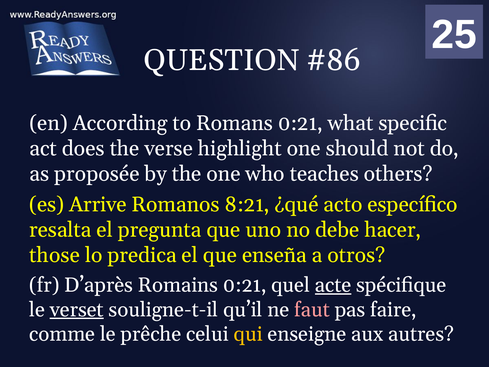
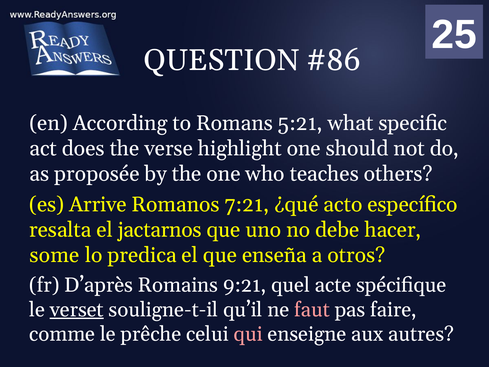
Romans 0:21: 0:21 -> 5:21
8:21: 8:21 -> 7:21
pregunta: pregunta -> jactarnos
those: those -> some
Romains 0:21: 0:21 -> 9:21
acte underline: present -> none
qui colour: yellow -> pink
